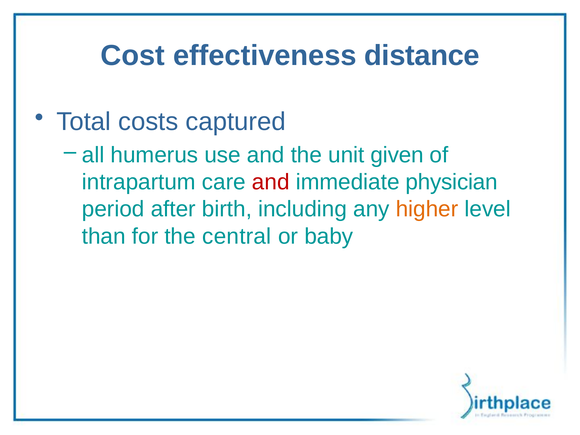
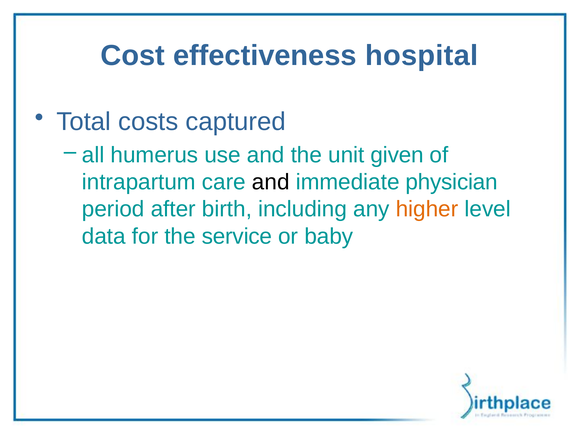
distance: distance -> hospital
and at (271, 182) colour: red -> black
than: than -> data
central: central -> service
